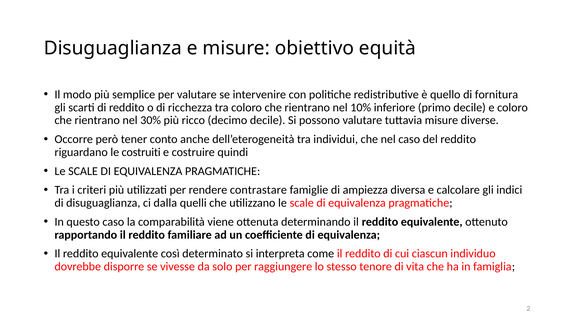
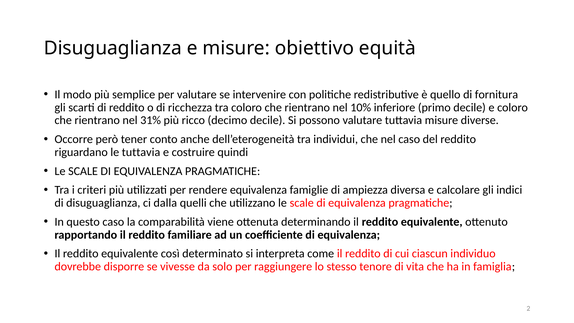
30%: 30% -> 31%
le costruiti: costruiti -> tuttavia
rendere contrastare: contrastare -> equivalenza
